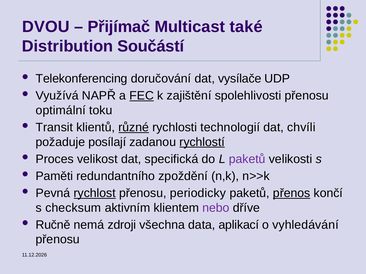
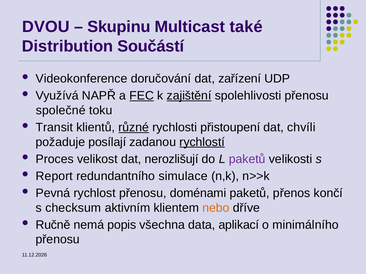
Přijímač: Přijímač -> Skupinu
Telekonferencing: Telekonferencing -> Videokonference
vysílače: vysílače -> zařízení
zajištění underline: none -> present
optimální: optimální -> společné
technologií: technologií -> přistoupení
specifická: specifická -> nerozlišují
Paměti: Paměti -> Report
zpoždění: zpoždění -> simulace
rychlost underline: present -> none
periodicky: periodicky -> doménami
přenos underline: present -> none
nebo colour: purple -> orange
zdroji: zdroji -> popis
vyhledávání: vyhledávání -> minimálního
